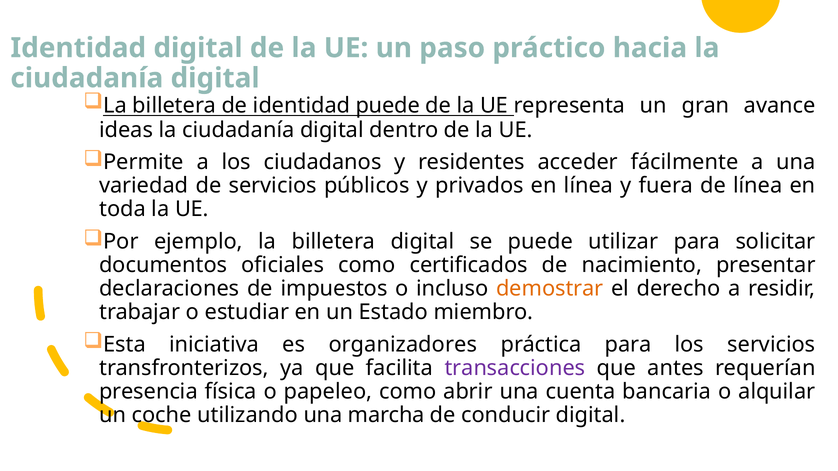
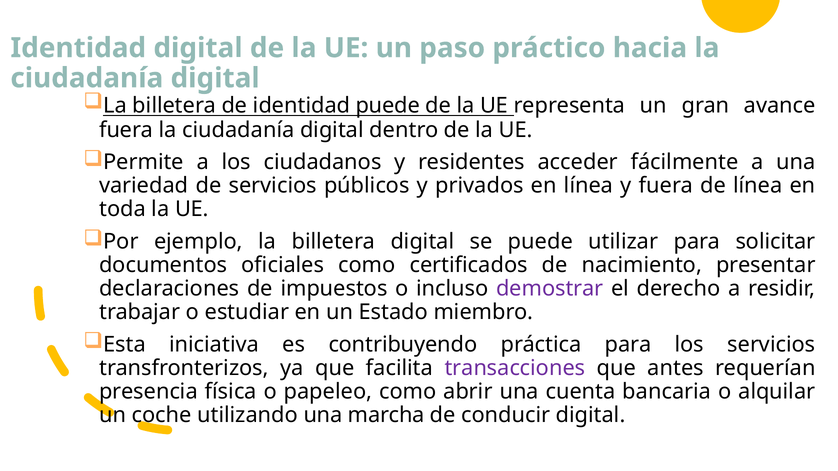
ideas at (126, 130): ideas -> fuera
demostrar colour: orange -> purple
organizadores: organizadores -> contribuyendo
